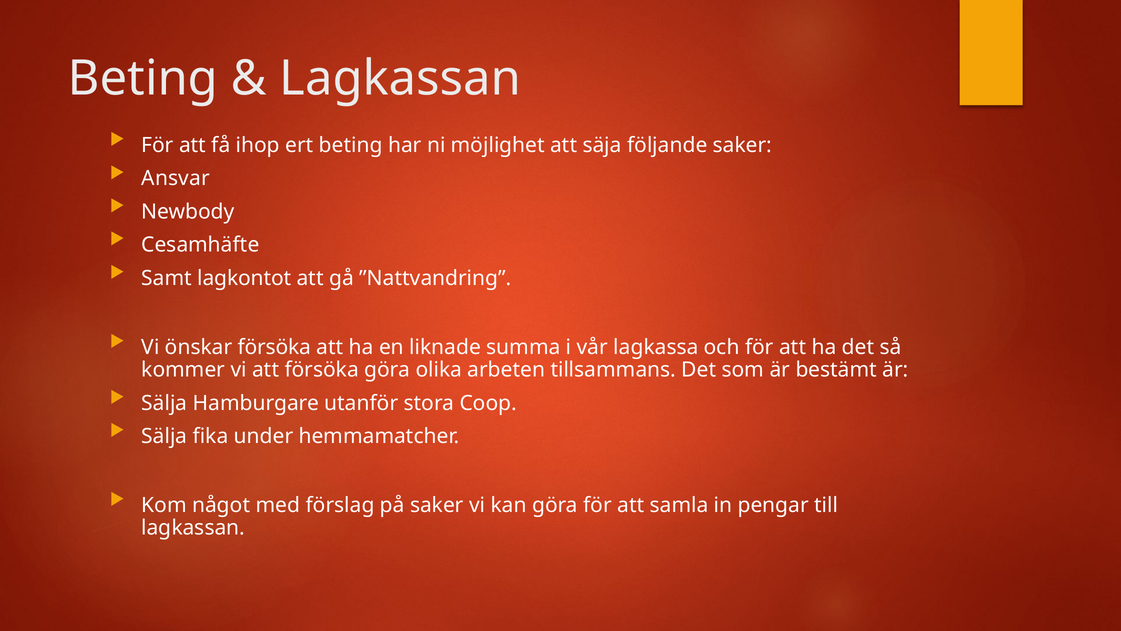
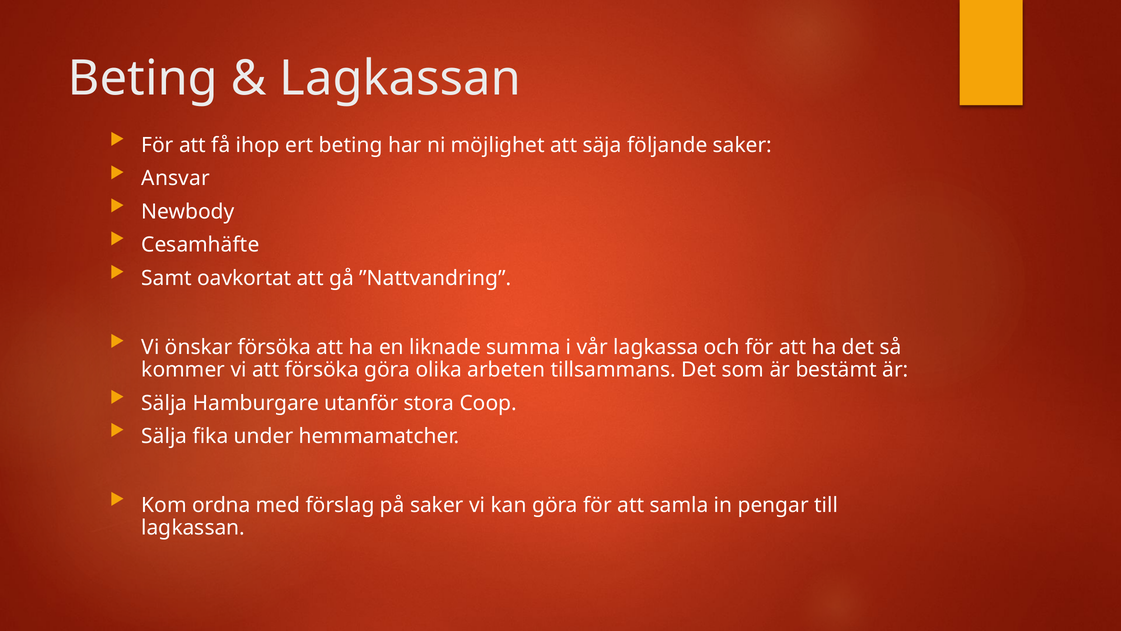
lagkontot: lagkontot -> oavkortat
något: något -> ordna
